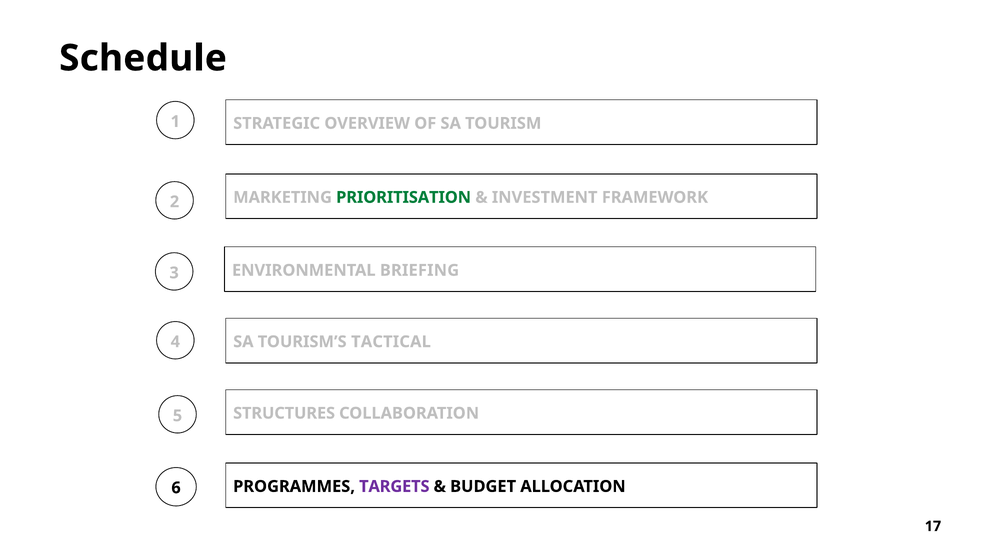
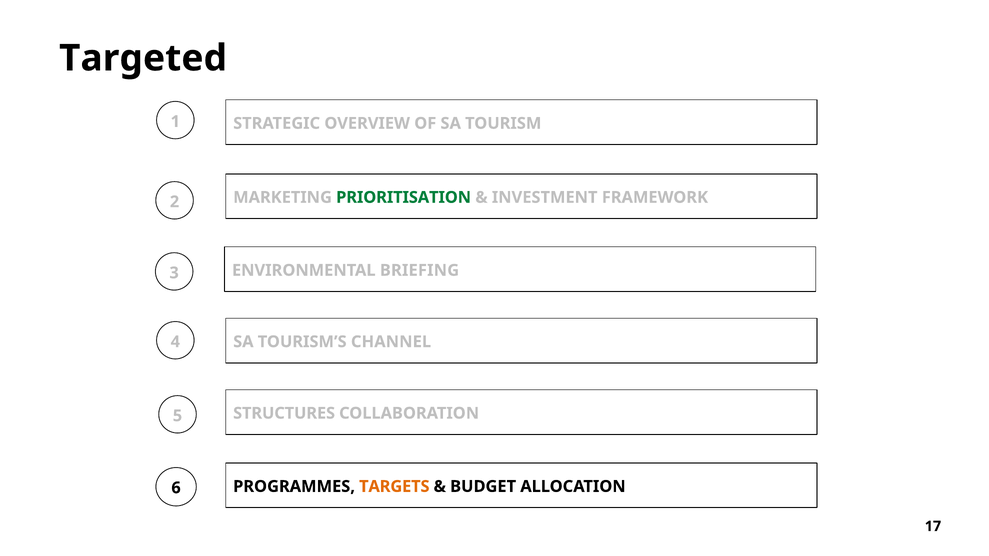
Schedule: Schedule -> Targeted
TACTICAL: TACTICAL -> CHANNEL
TARGETS colour: purple -> orange
